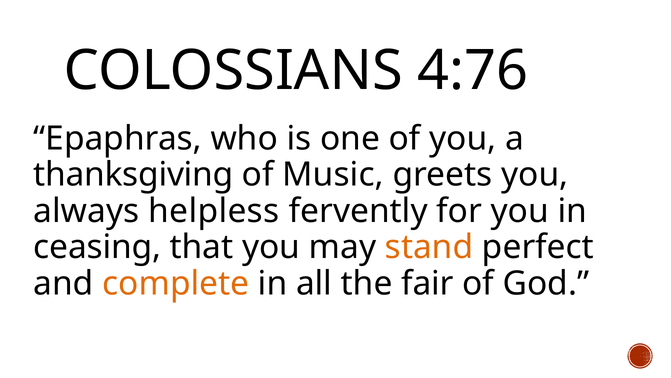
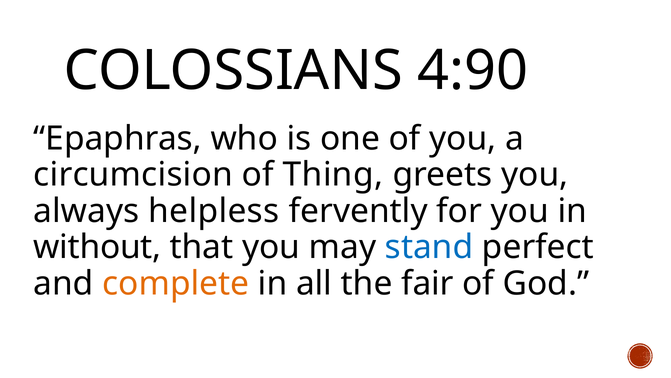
4:76: 4:76 -> 4:90
thanksgiving: thanksgiving -> circumcision
Music: Music -> Thing
ceasing: ceasing -> without
stand colour: orange -> blue
